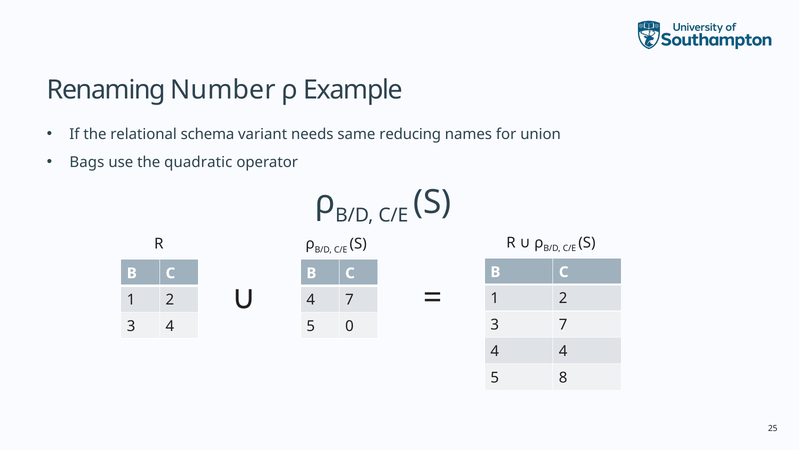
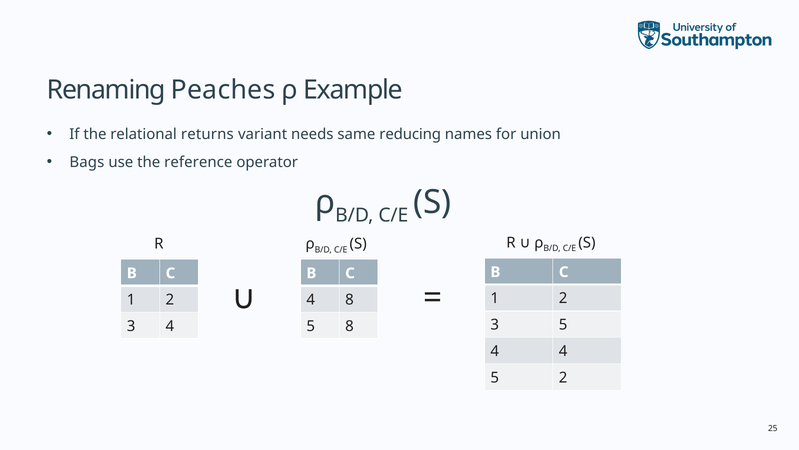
Number: Number -> Peaches
schema: schema -> returns
quadratic: quadratic -> reference
4 7: 7 -> 8
3 7: 7 -> 5
5 0: 0 -> 8
5 8: 8 -> 2
